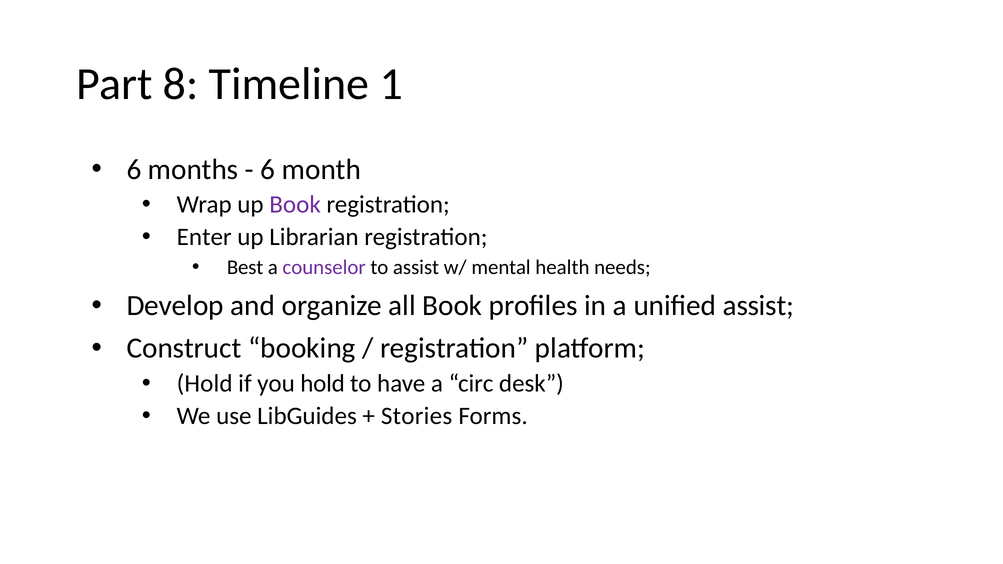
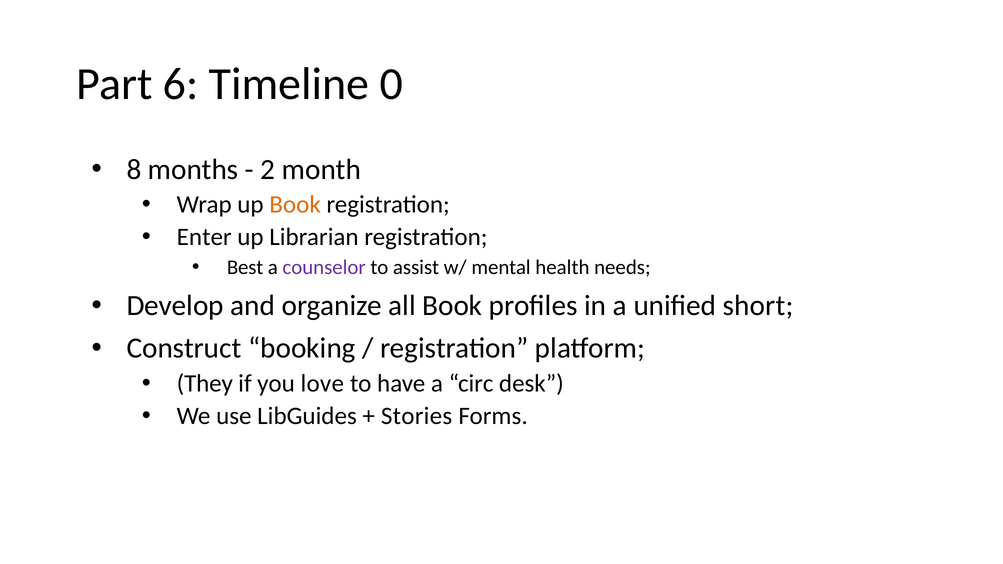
8: 8 -> 6
1: 1 -> 0
6 at (134, 170): 6 -> 8
6 at (268, 170): 6 -> 2
Book at (295, 204) colour: purple -> orange
unified assist: assist -> short
Hold at (205, 383): Hold -> They
you hold: hold -> love
